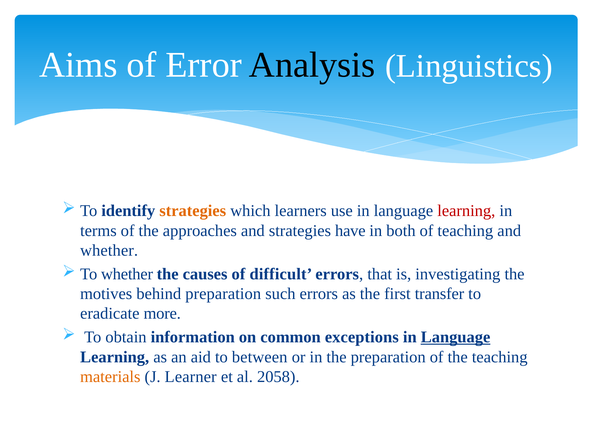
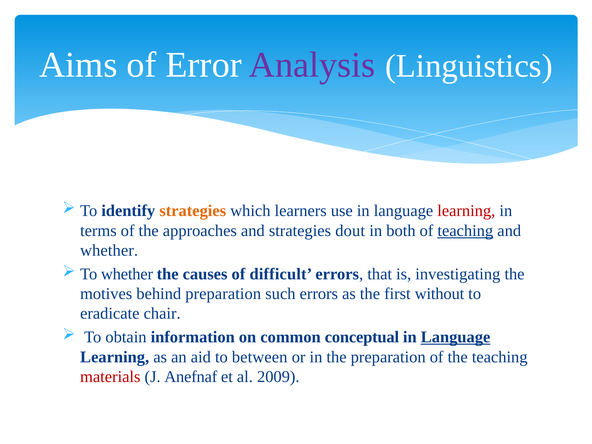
Analysis colour: black -> purple
have: have -> dout
teaching at (465, 231) underline: none -> present
transfer: transfer -> without
more: more -> chair
exceptions: exceptions -> conceptual
materials colour: orange -> red
Learner: Learner -> Anefnaf
2058: 2058 -> 2009
